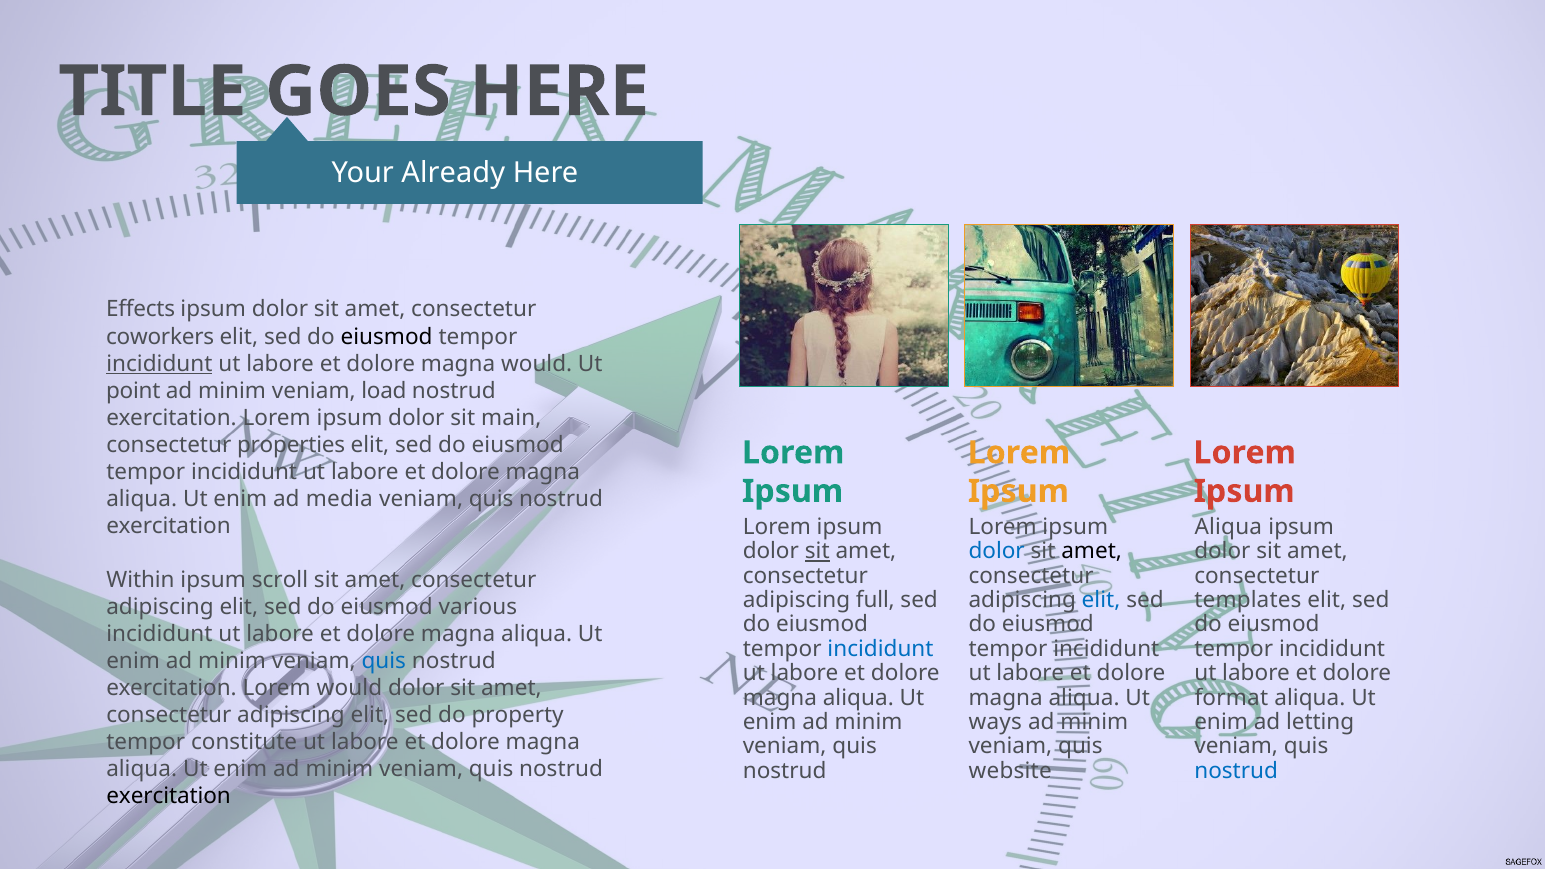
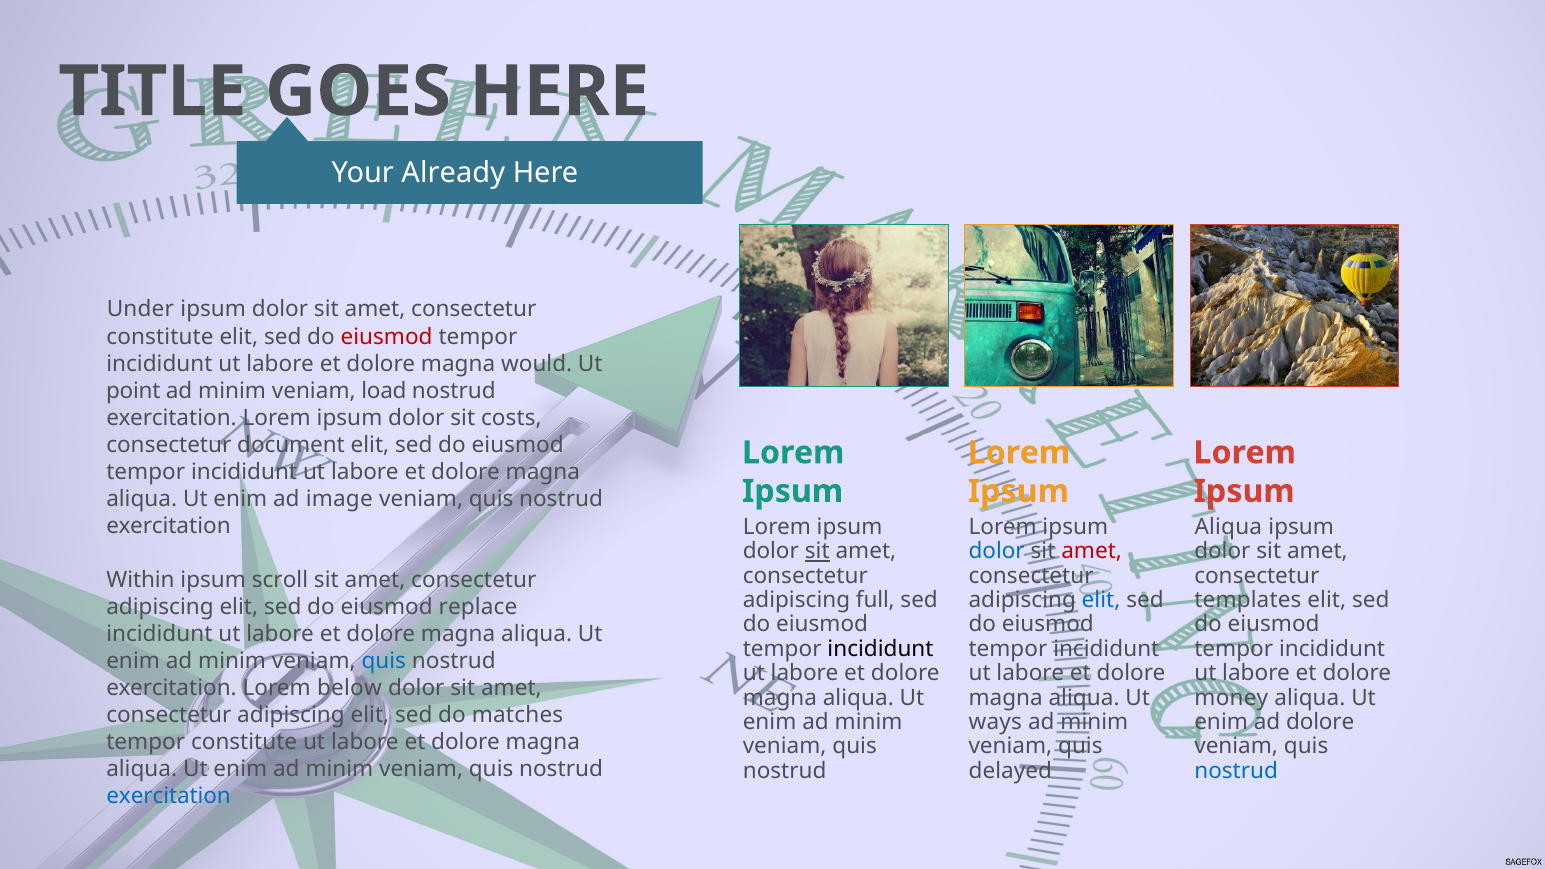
Effects: Effects -> Under
coworkers at (160, 337): coworkers -> constitute
eiusmod at (387, 337) colour: black -> red
incididunt at (159, 364) underline: present -> none
main: main -> costs
properties: properties -> document
media: media -> image
amet at (1092, 551) colour: black -> red
various: various -> replace
incididunt at (881, 649) colour: blue -> black
Lorem would: would -> below
format: format -> money
property: property -> matches
ad letting: letting -> dolore
website: website -> delayed
exercitation at (169, 797) colour: black -> blue
